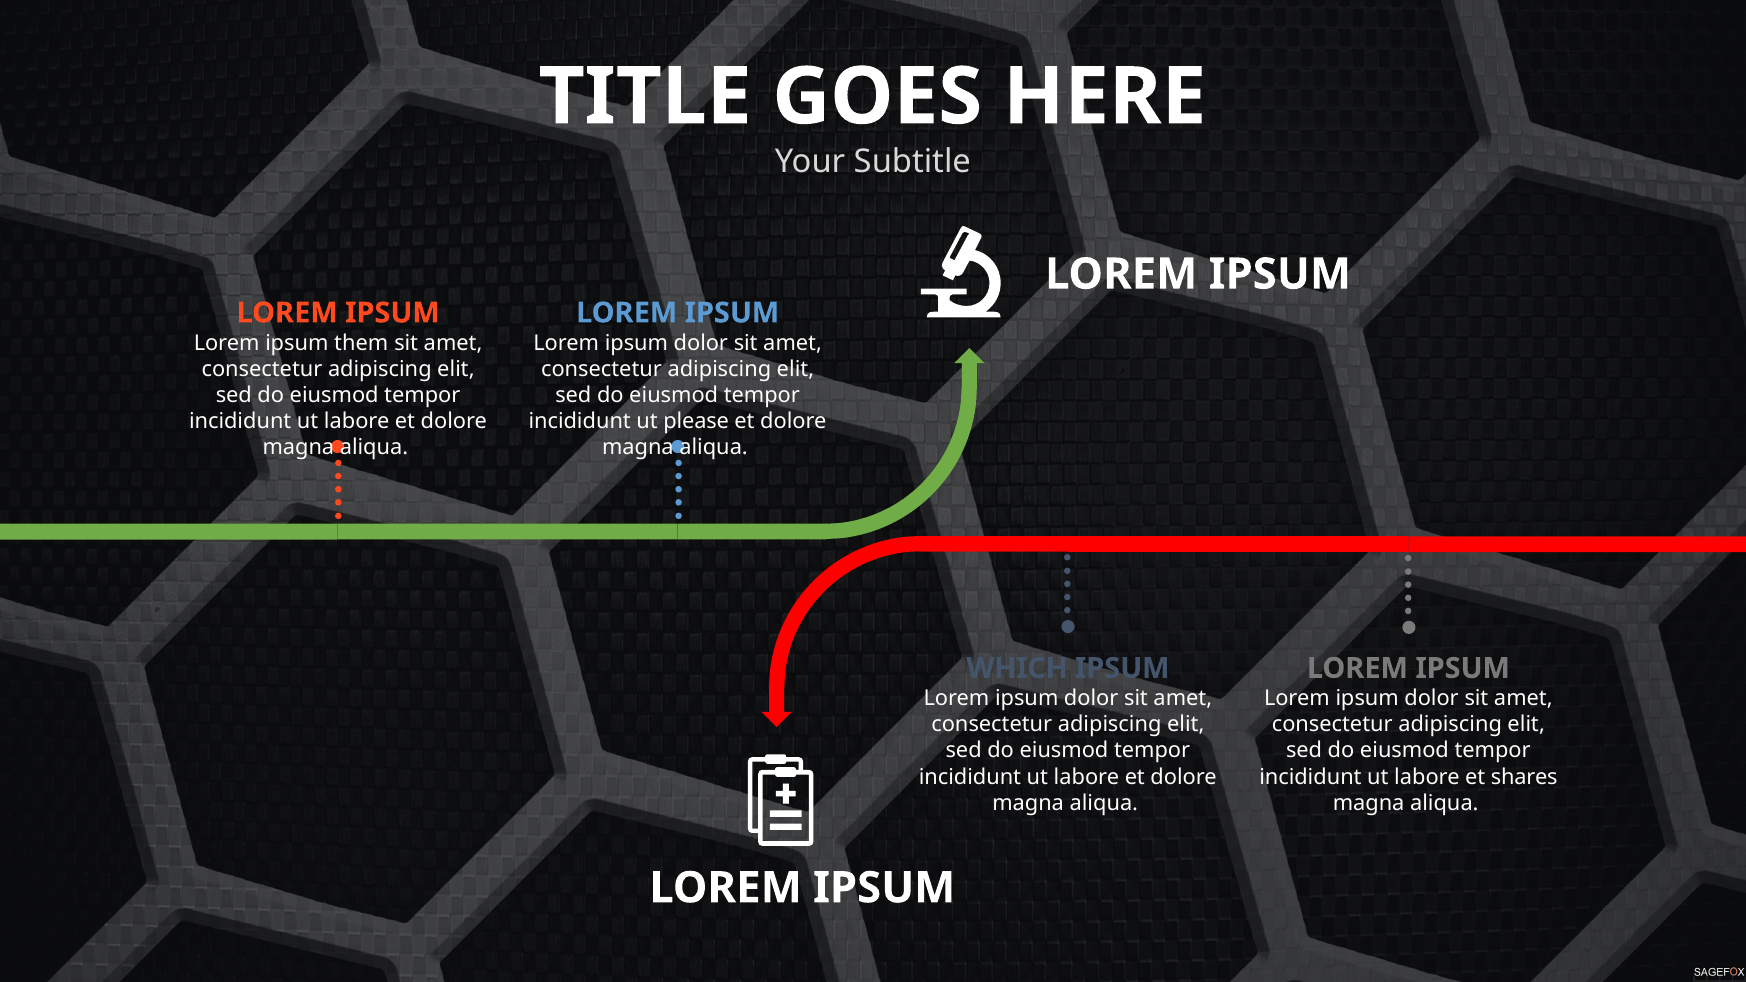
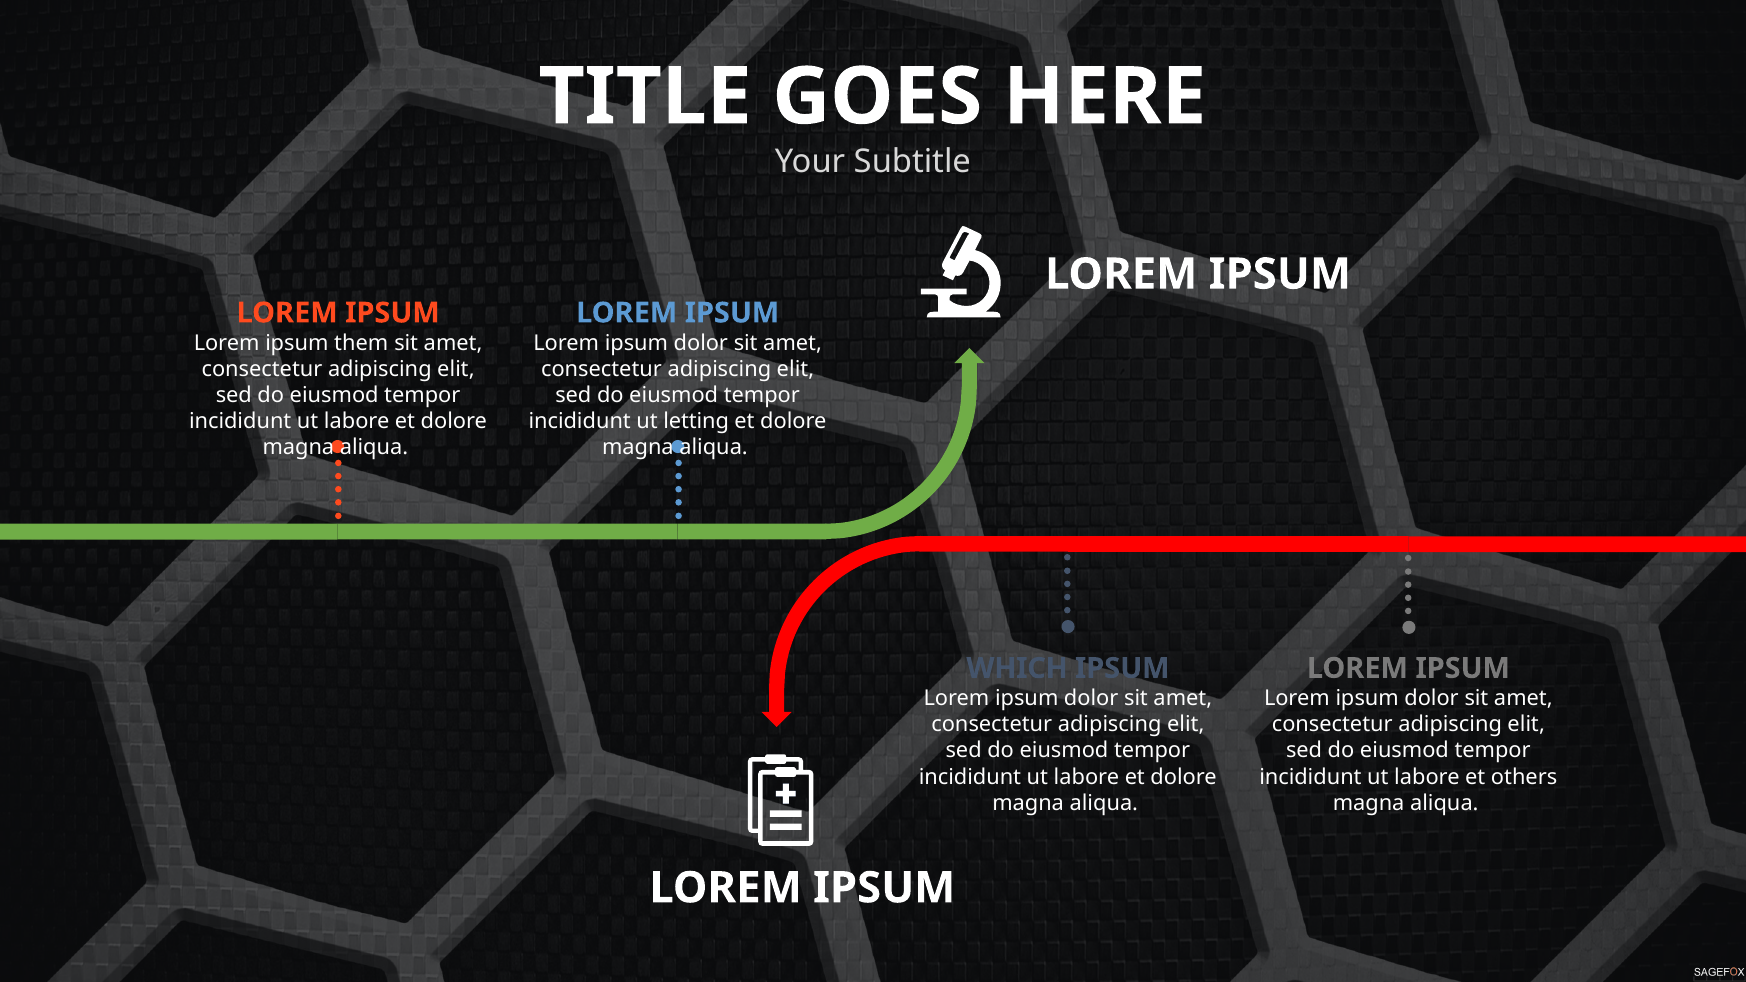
please: please -> letting
shares: shares -> others
